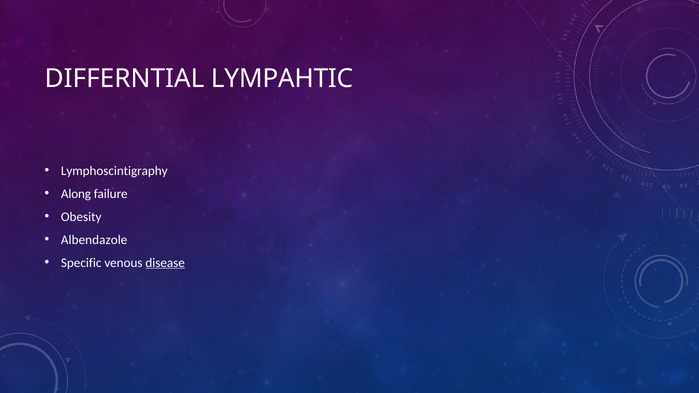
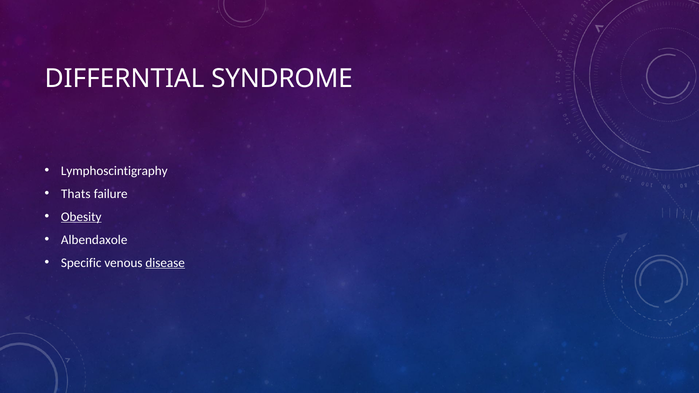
LYMPAHTIC: LYMPAHTIC -> SYNDROME
Along: Along -> Thats
Obesity underline: none -> present
Albendazole: Albendazole -> Albendaxole
